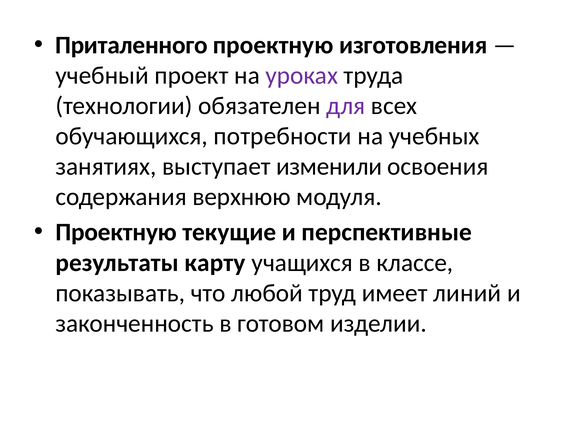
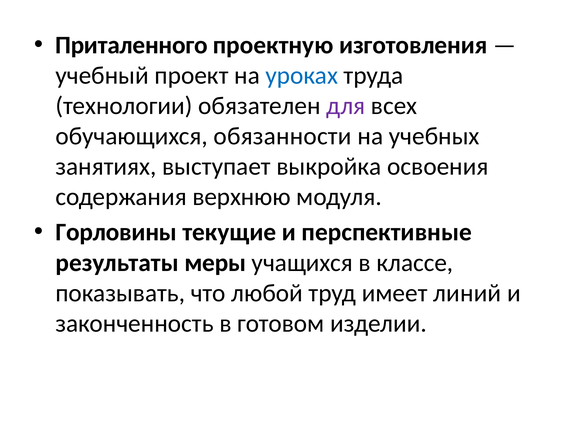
уроках colour: purple -> blue
потребности: потребности -> обязанности
изменили: изменили -> выкройка
Проектную at (116, 232): Проектную -> Горловины
карту: карту -> меры
